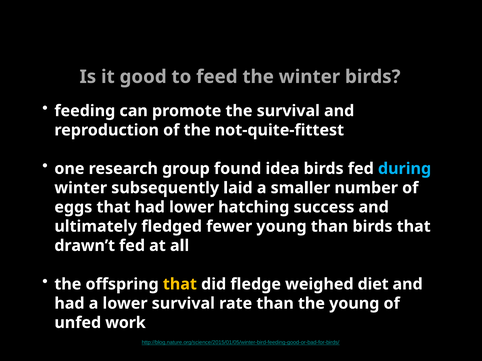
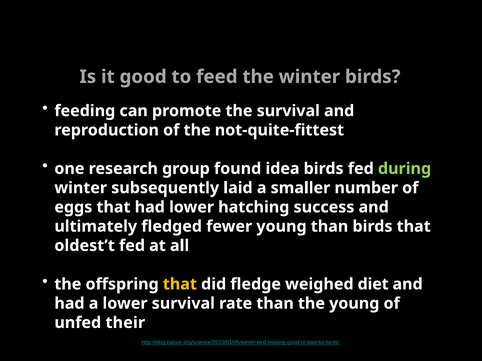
during colour: light blue -> light green
drawn’t: drawn’t -> oldest’t
work: work -> their
